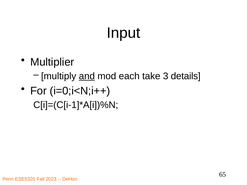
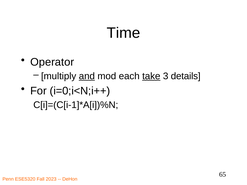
Input: Input -> Time
Multiplier: Multiplier -> Operator
take underline: none -> present
